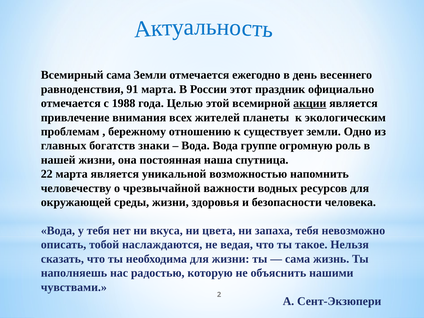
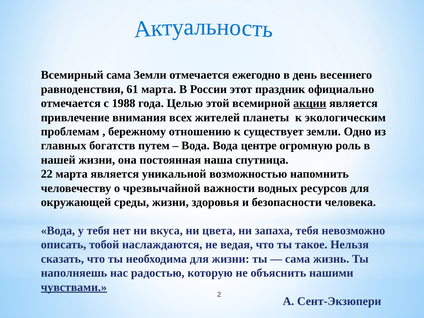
91: 91 -> 61
знаки: знаки -> путем
группе: группе -> центре
чувствами underline: none -> present
